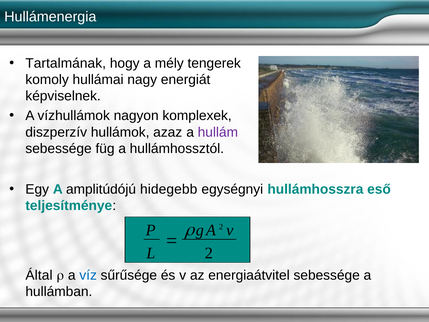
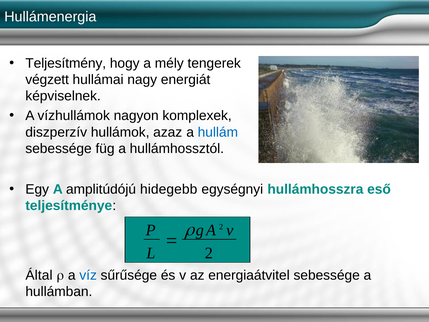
Tartalmának: Tartalmának -> Teljesítmény
komoly: komoly -> végzett
hullám colour: purple -> blue
